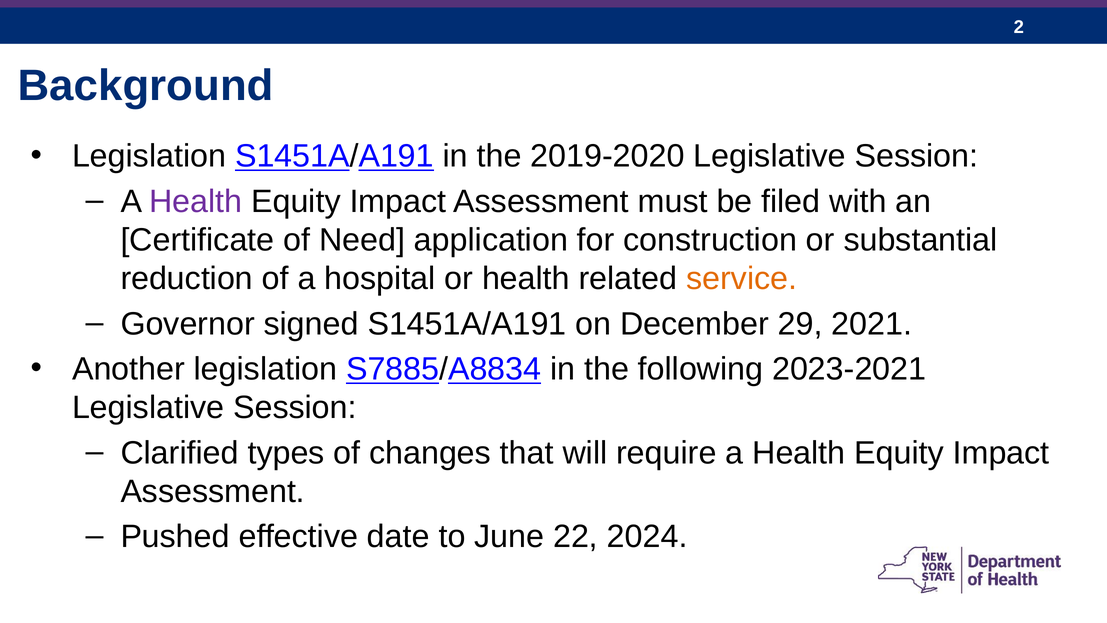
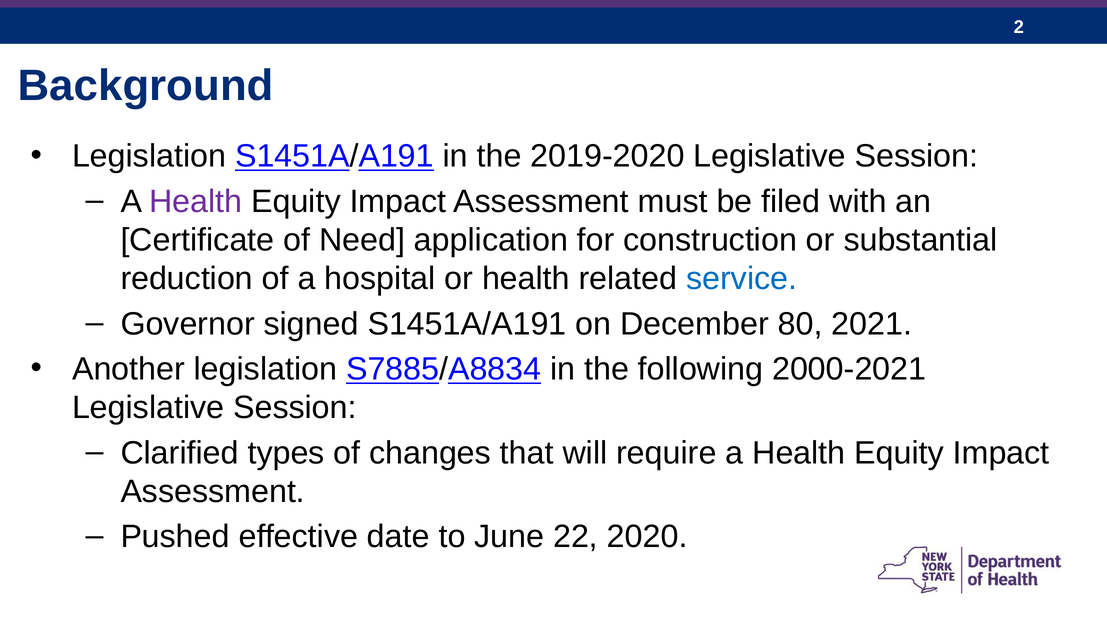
service colour: orange -> blue
29: 29 -> 80
2023-2021: 2023-2021 -> 2000-2021
2024: 2024 -> 2020
